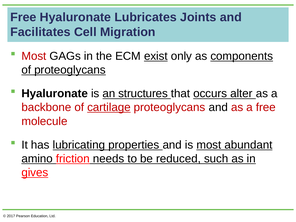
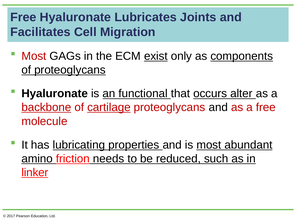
structures: structures -> functional
backbone underline: none -> present
gives: gives -> linker
